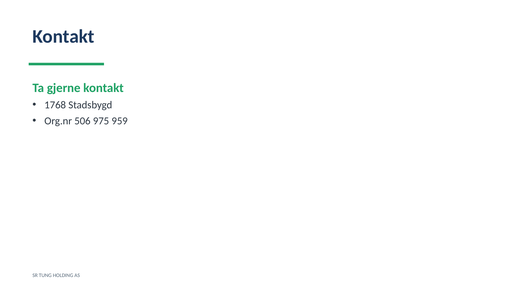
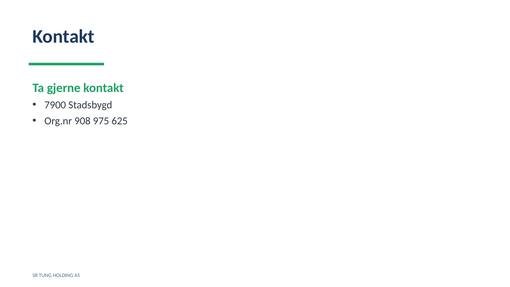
1768: 1768 -> 7900
506: 506 -> 908
959: 959 -> 625
